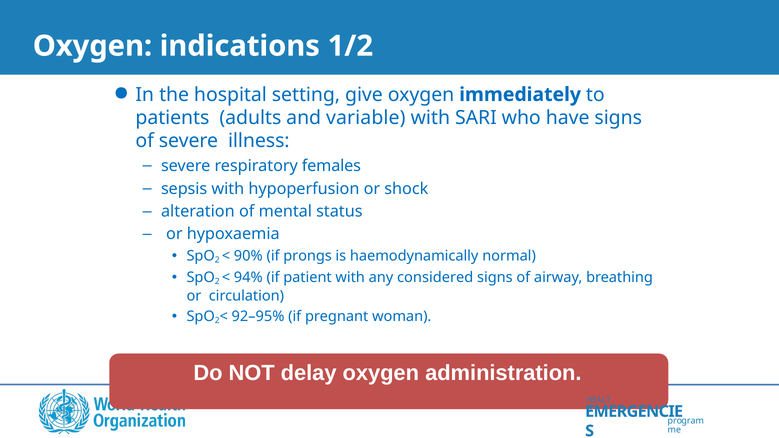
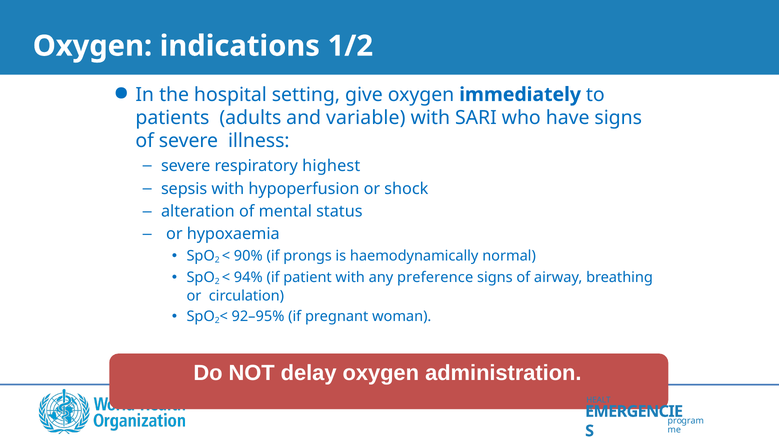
females: females -> highest
considered: considered -> preference
